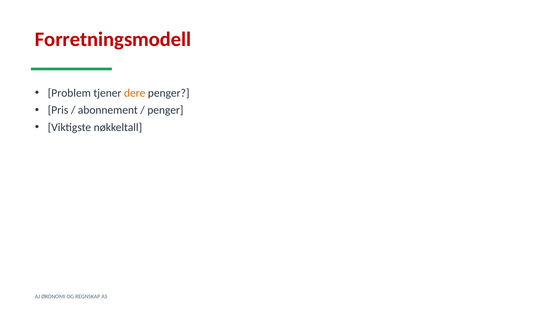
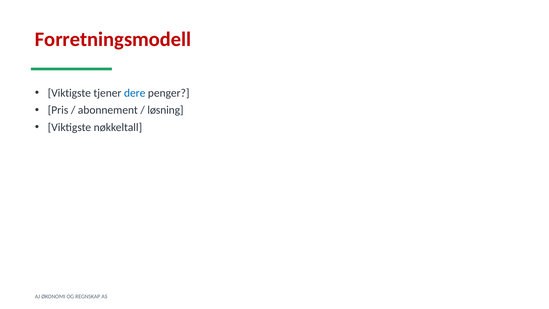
Problem at (69, 93): Problem -> Viktigste
dere colour: orange -> blue
penger at (165, 110): penger -> løsning
